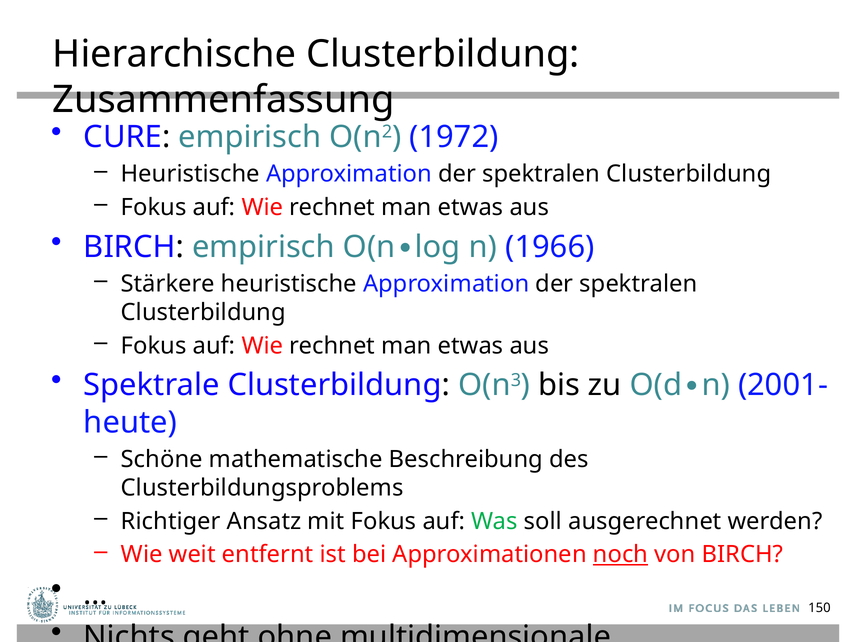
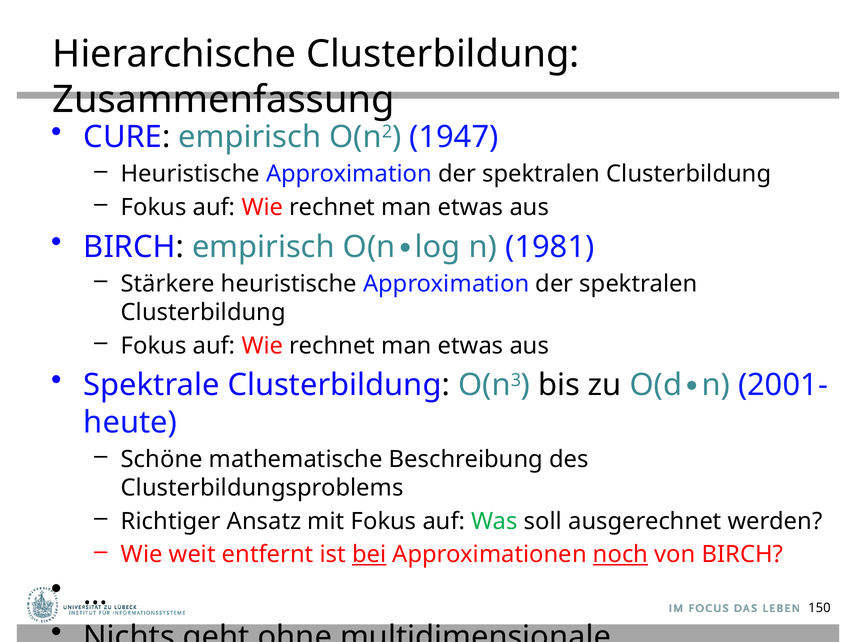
1972: 1972 -> 1947
1966: 1966 -> 1981
bei underline: none -> present
